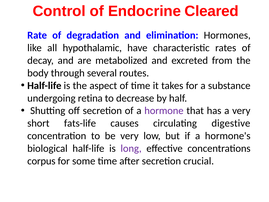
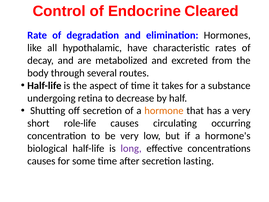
hormone colour: purple -> orange
fats-life: fats-life -> role-life
digestive: digestive -> occurring
corpus at (41, 161): corpus -> causes
crucial: crucial -> lasting
